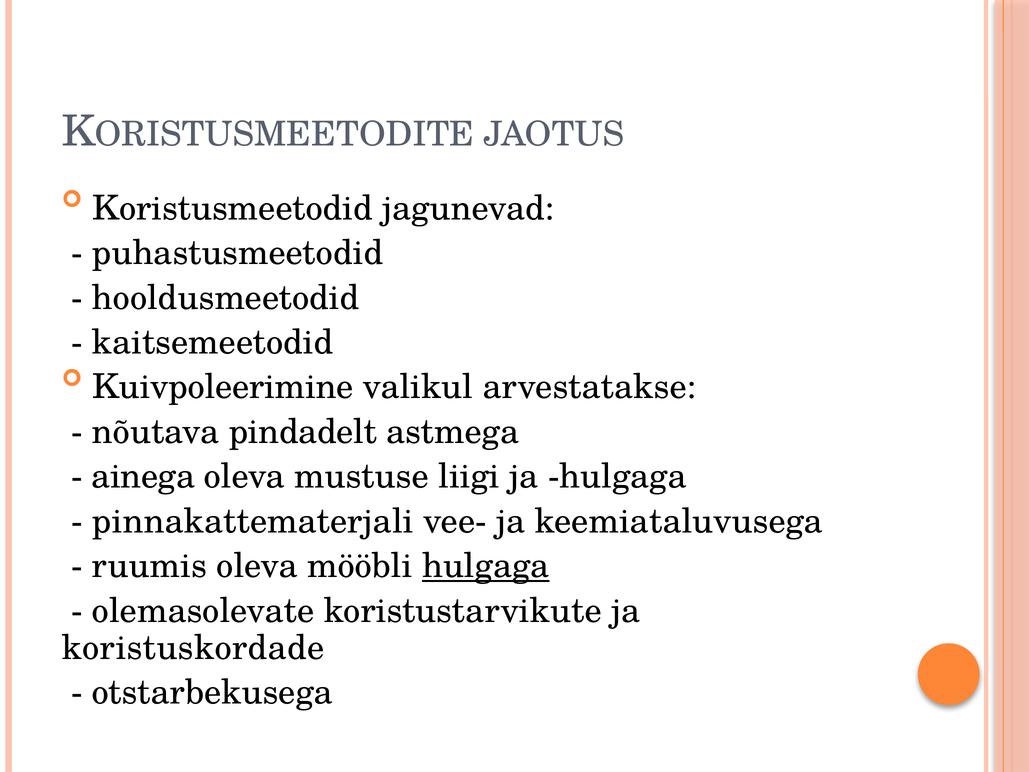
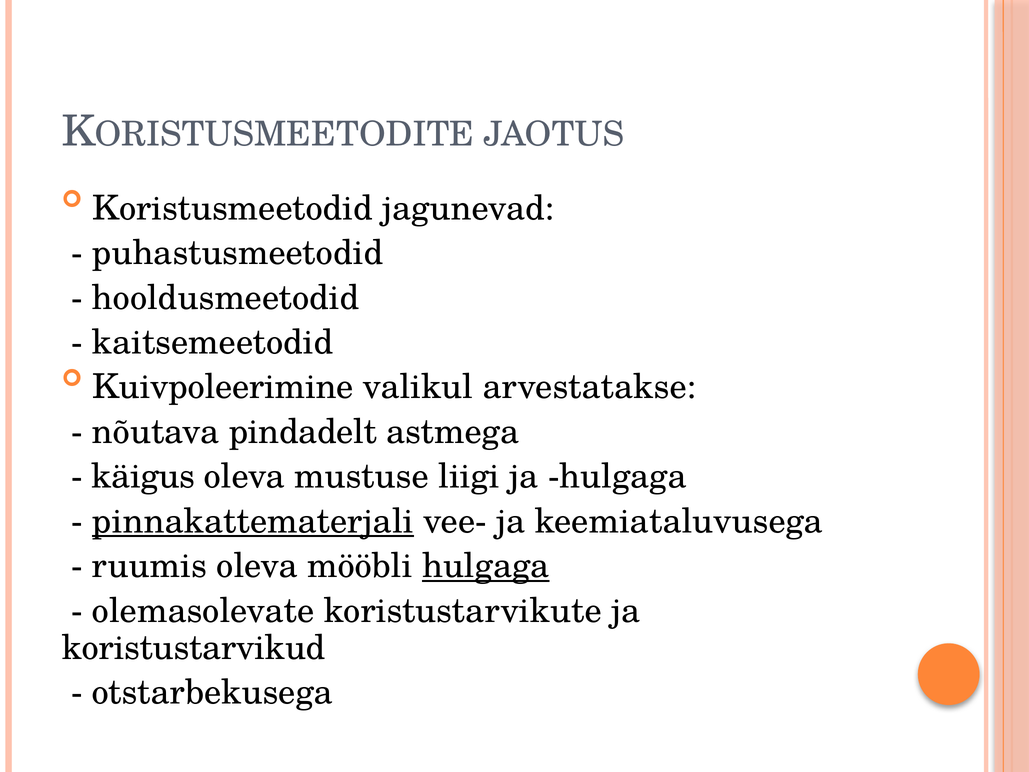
ainega: ainega -> käigus
pinnakattematerjali underline: none -> present
koristuskordade: koristuskordade -> koristustarvikud
